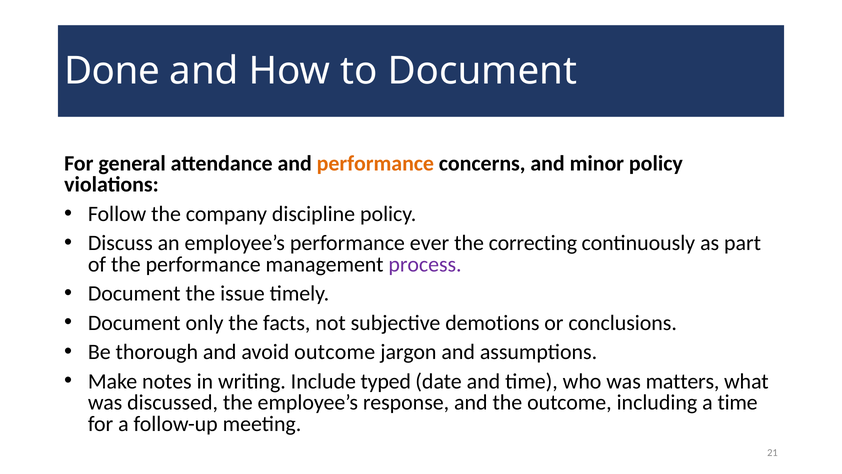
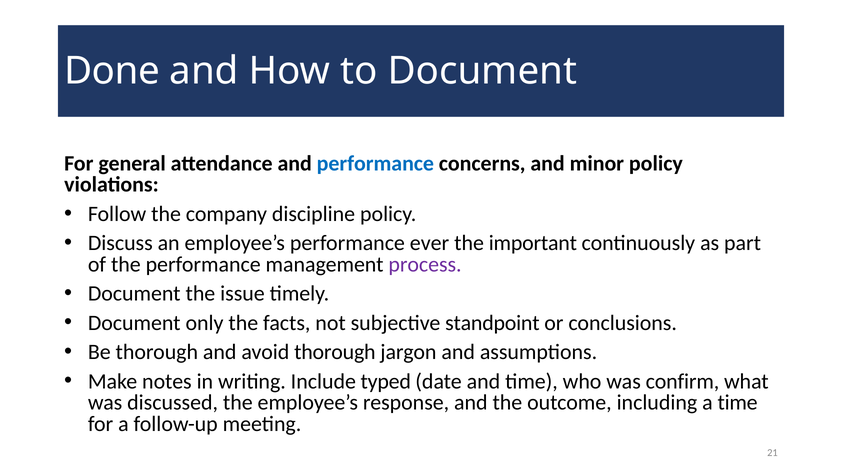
performance at (375, 163) colour: orange -> blue
correcting: correcting -> important
demotions: demotions -> standpoint
avoid outcome: outcome -> thorough
matters: matters -> confirm
